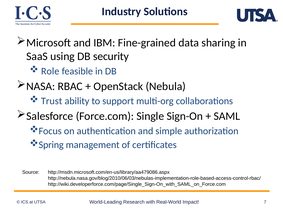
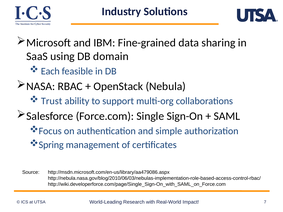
security: security -> domain
Role: Role -> Each
